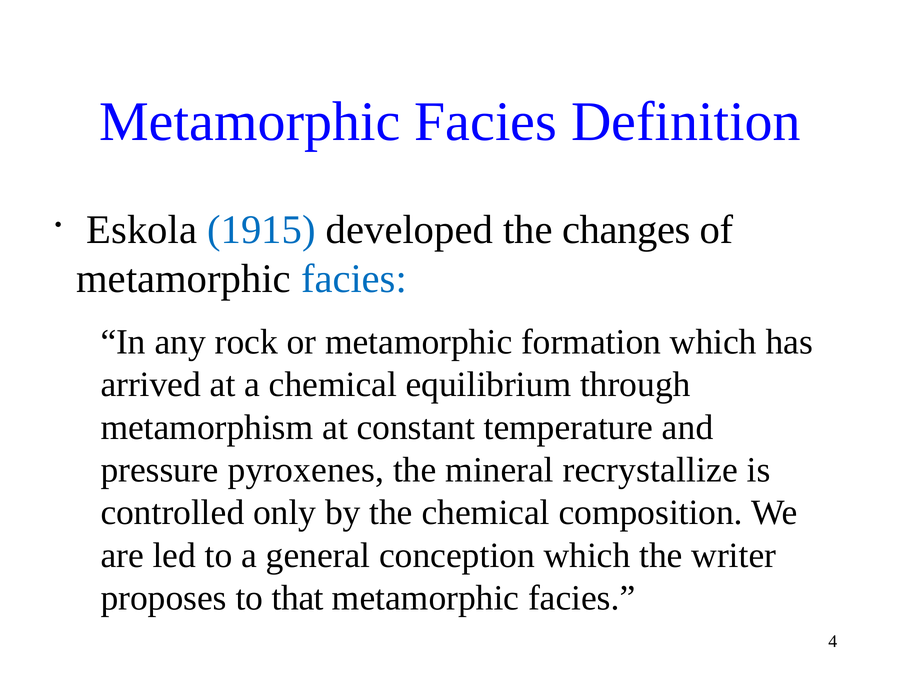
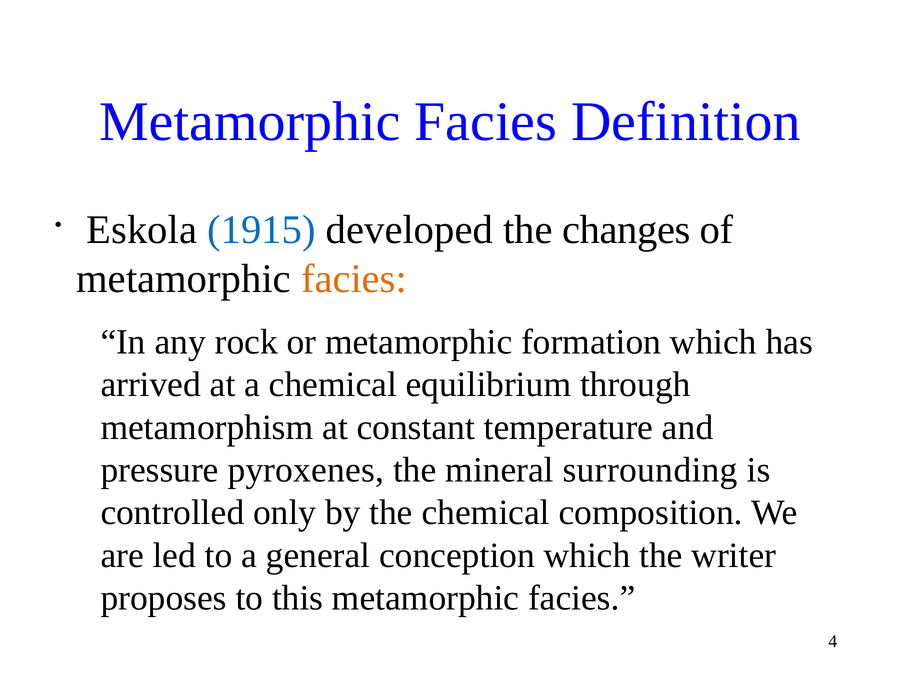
facies at (354, 279) colour: blue -> orange
recrystallize: recrystallize -> surrounding
that: that -> this
